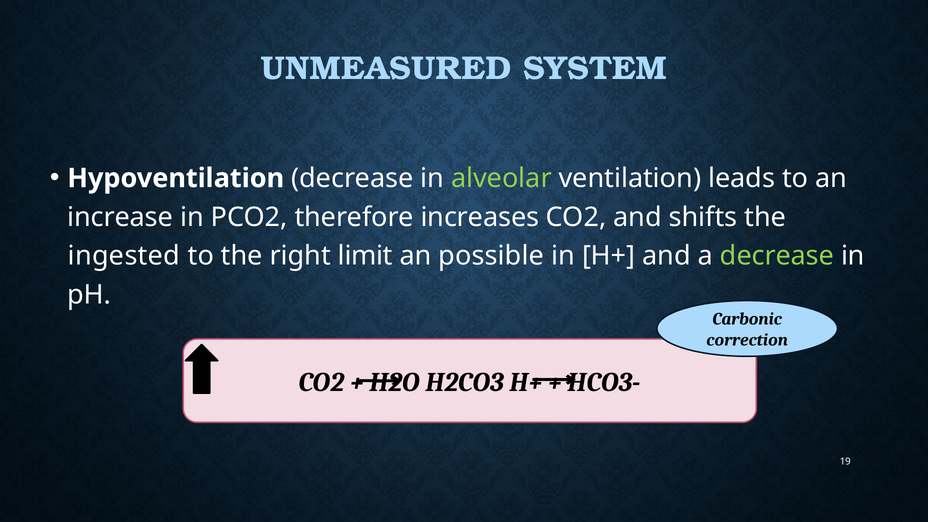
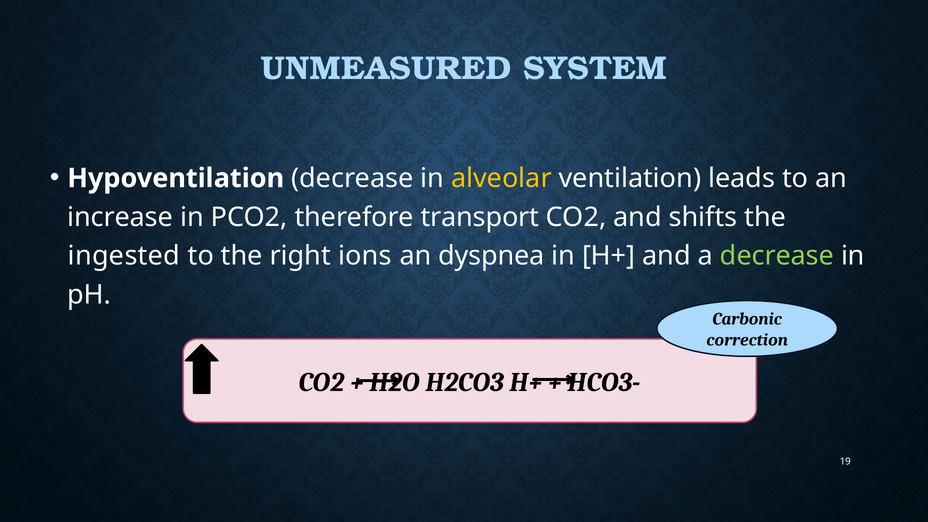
alveolar colour: light green -> yellow
increases: increases -> transport
limit: limit -> ions
possible: possible -> dyspnea
